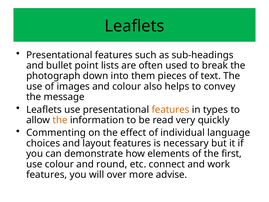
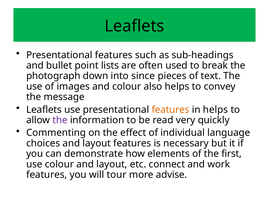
them: them -> since
in types: types -> helps
the at (60, 120) colour: orange -> purple
colour and round: round -> layout
over: over -> tour
